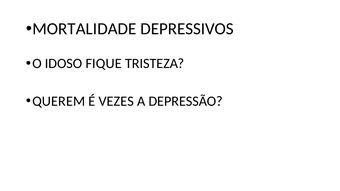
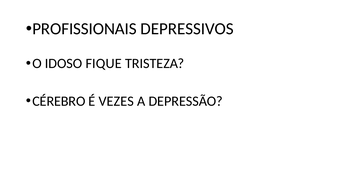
MORTALIDADE: MORTALIDADE -> PROFISSIONAIS
QUEREM: QUEREM -> CÉREBRO
